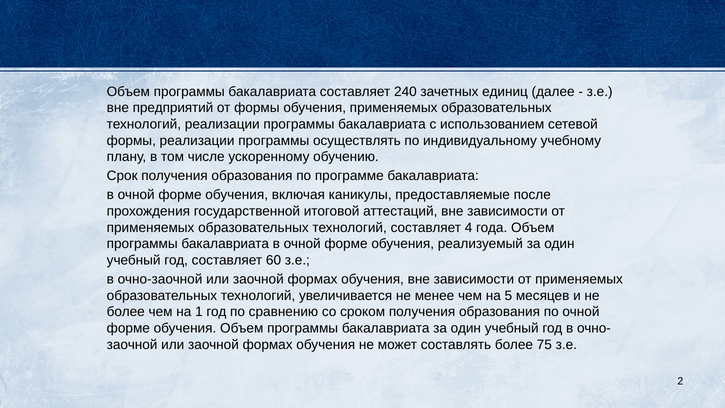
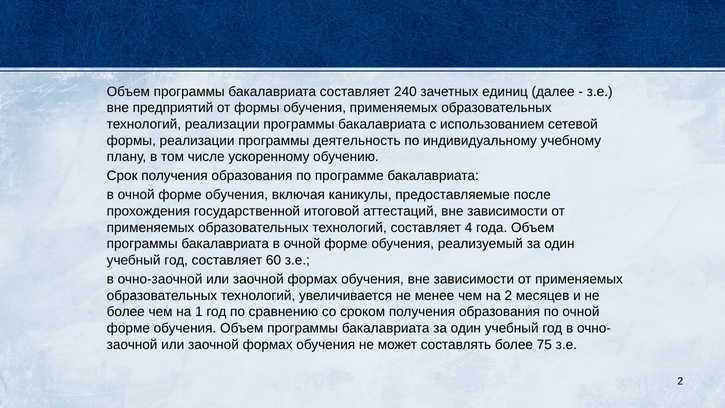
осуществлять: осуществлять -> деятельность
на 5: 5 -> 2
